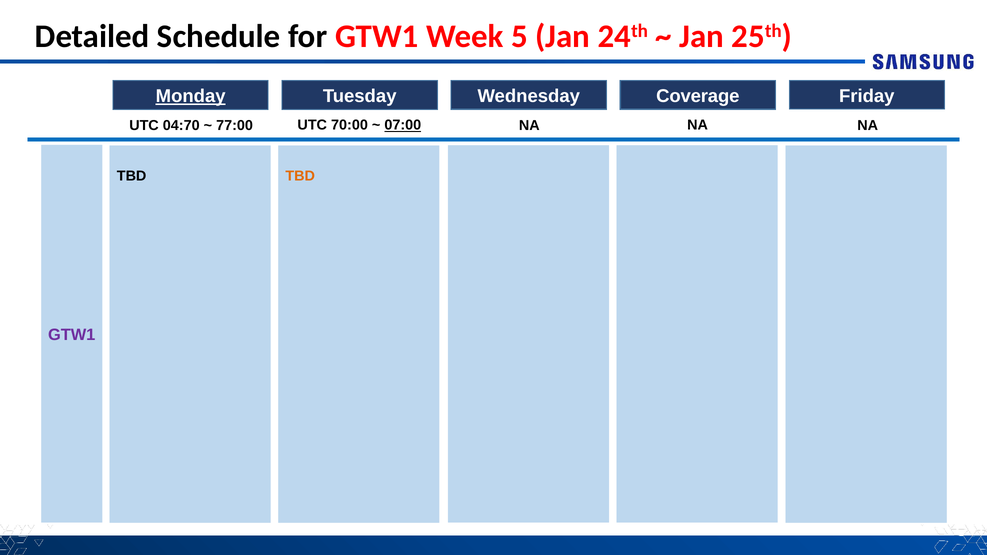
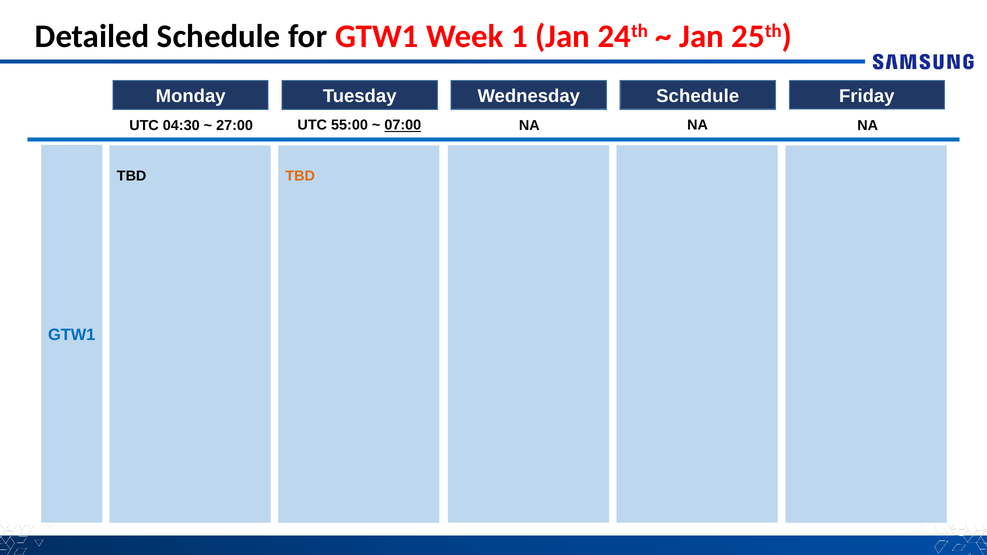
5: 5 -> 1
Monday underline: present -> none
Wednesday Coverage: Coverage -> Schedule
04:70: 04:70 -> 04:30
77:00: 77:00 -> 27:00
70:00: 70:00 -> 55:00
GTW1 at (72, 335) colour: purple -> blue
